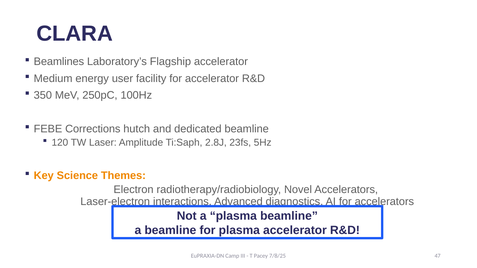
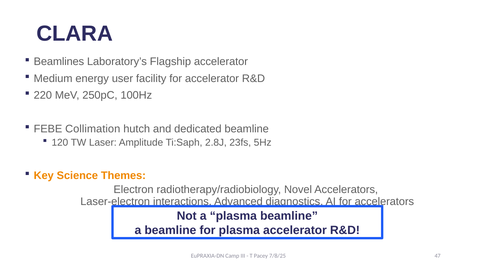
350: 350 -> 220
Corrections: Corrections -> Collimation
